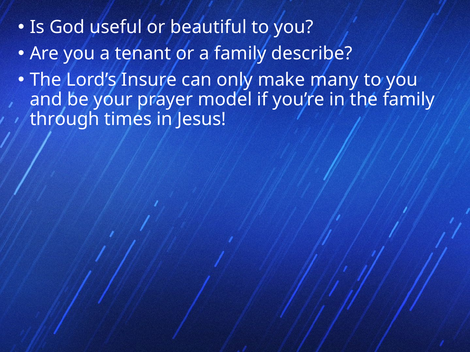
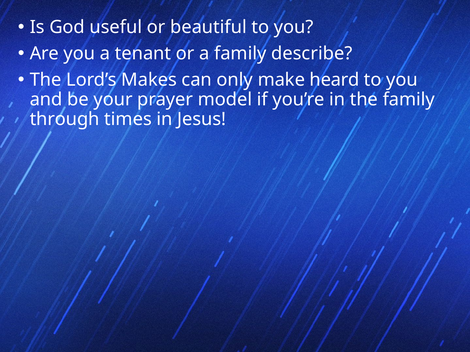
Insure: Insure -> Makes
many: many -> heard
